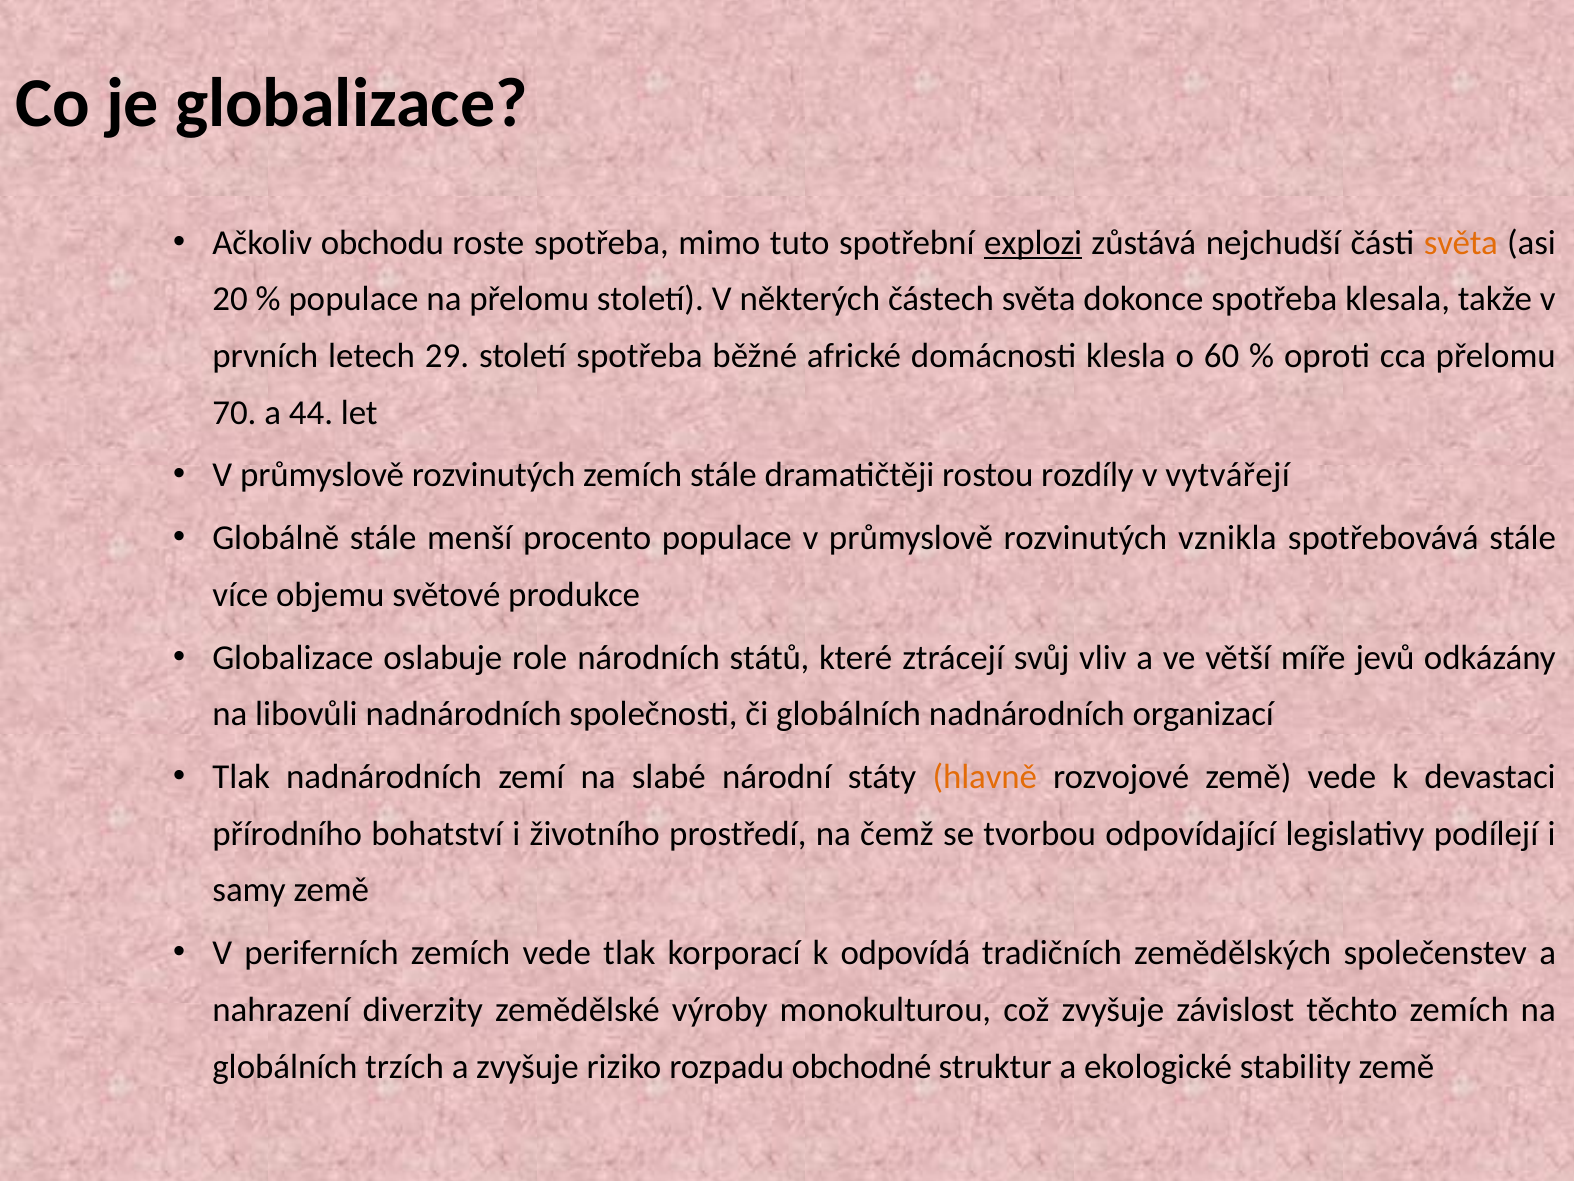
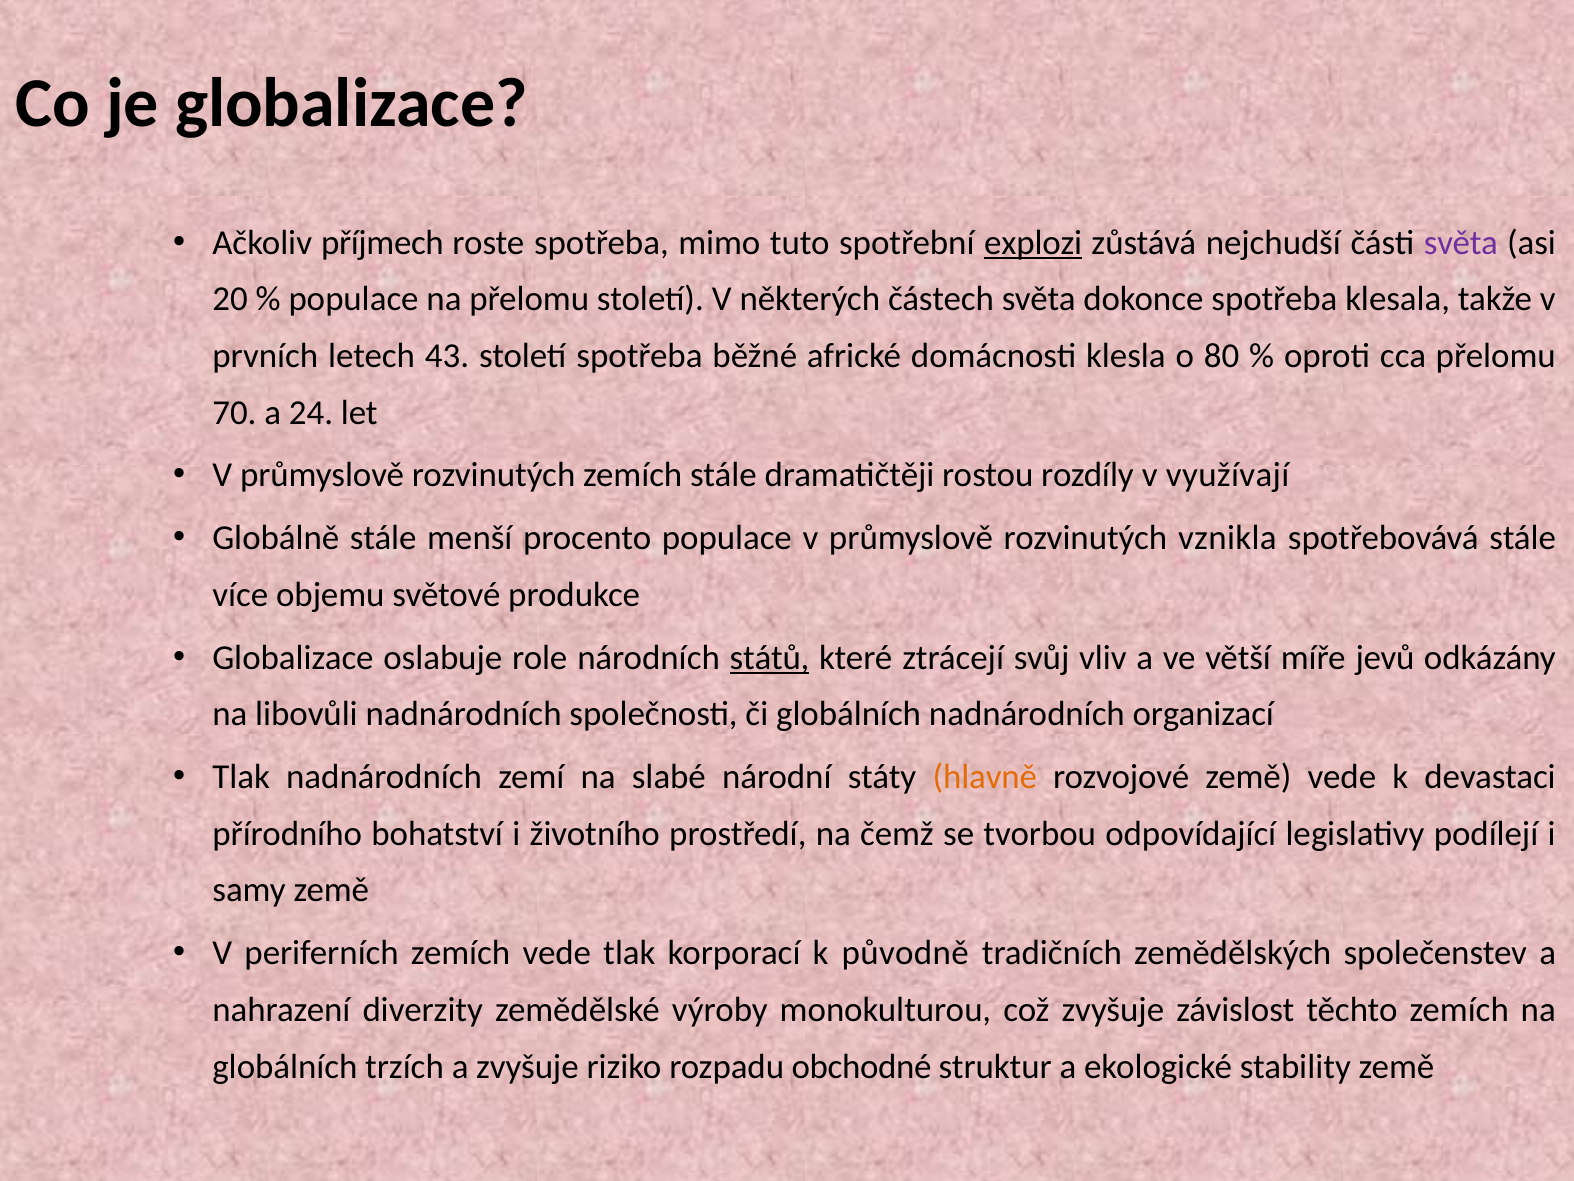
obchodu: obchodu -> příjmech
světa at (1461, 243) colour: orange -> purple
29: 29 -> 43
60: 60 -> 80
44: 44 -> 24
vytvářejí: vytvářejí -> využívají
států underline: none -> present
odpovídá: odpovídá -> původně
